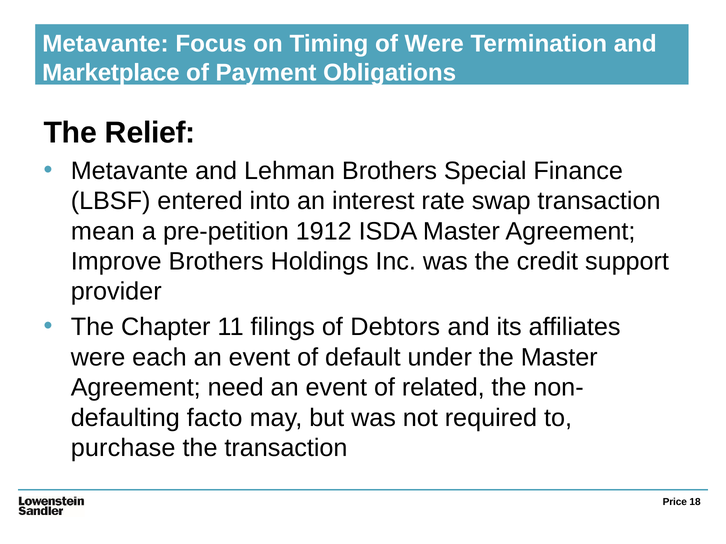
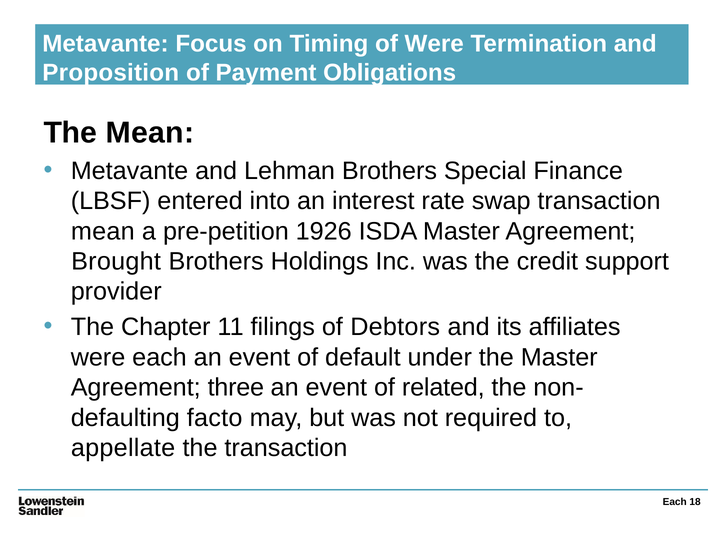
Marketplace: Marketplace -> Proposition
The Relief: Relief -> Mean
1912: 1912 -> 1926
Improve: Improve -> Brought
need: need -> three
purchase: purchase -> appellate
Price at (675, 503): Price -> Each
